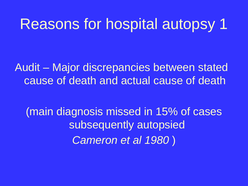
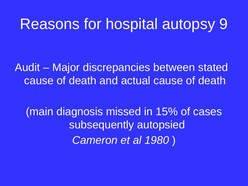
1: 1 -> 9
